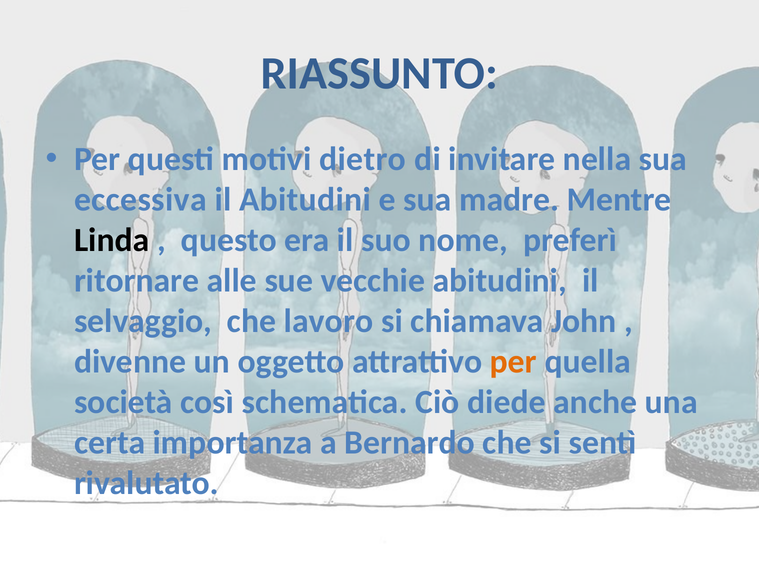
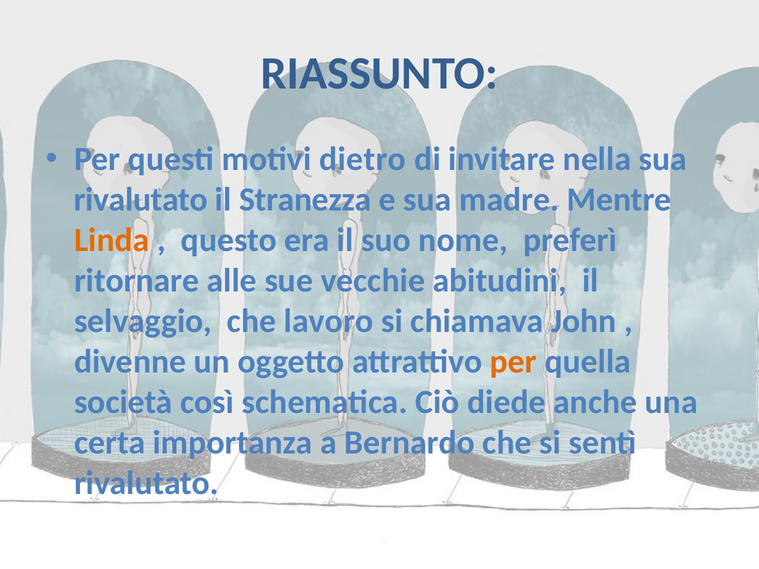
eccessiva at (140, 200): eccessiva -> rivalutato
il Abitudini: Abitudini -> Stranezza
Linda colour: black -> orange
